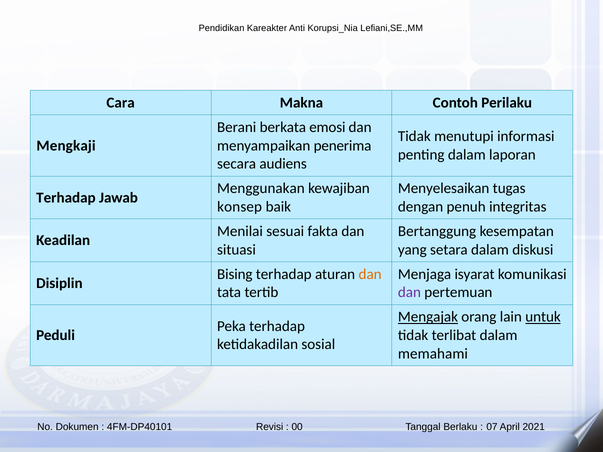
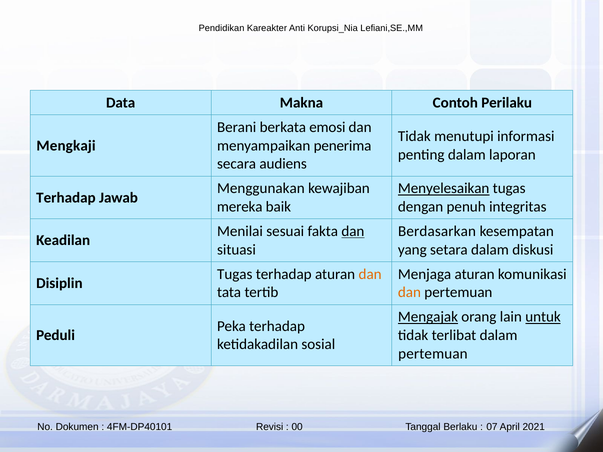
Cara: Cara -> Data
Menyelesaikan underline: none -> present
konsep: konsep -> mereka
dan at (353, 231) underline: none -> present
Bertanggung: Bertanggung -> Berdasarkan
Bising at (235, 274): Bising -> Tugas
Menjaga isyarat: isyarat -> aturan
dan at (409, 293) colour: purple -> orange
memahami at (433, 354): memahami -> pertemuan
